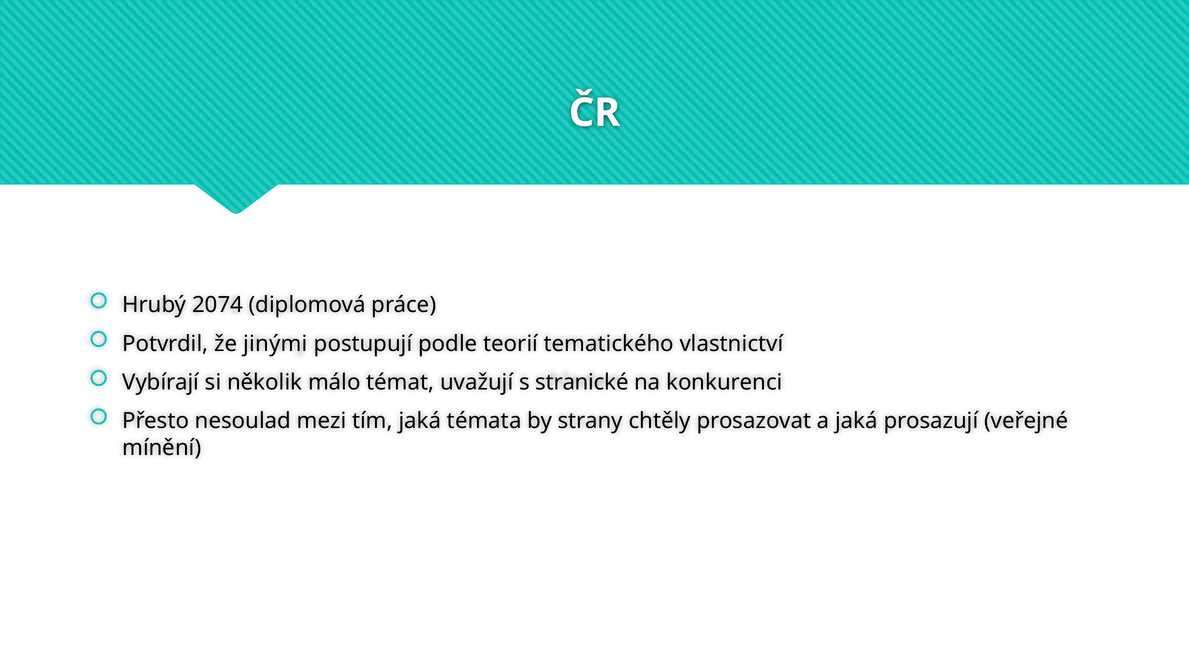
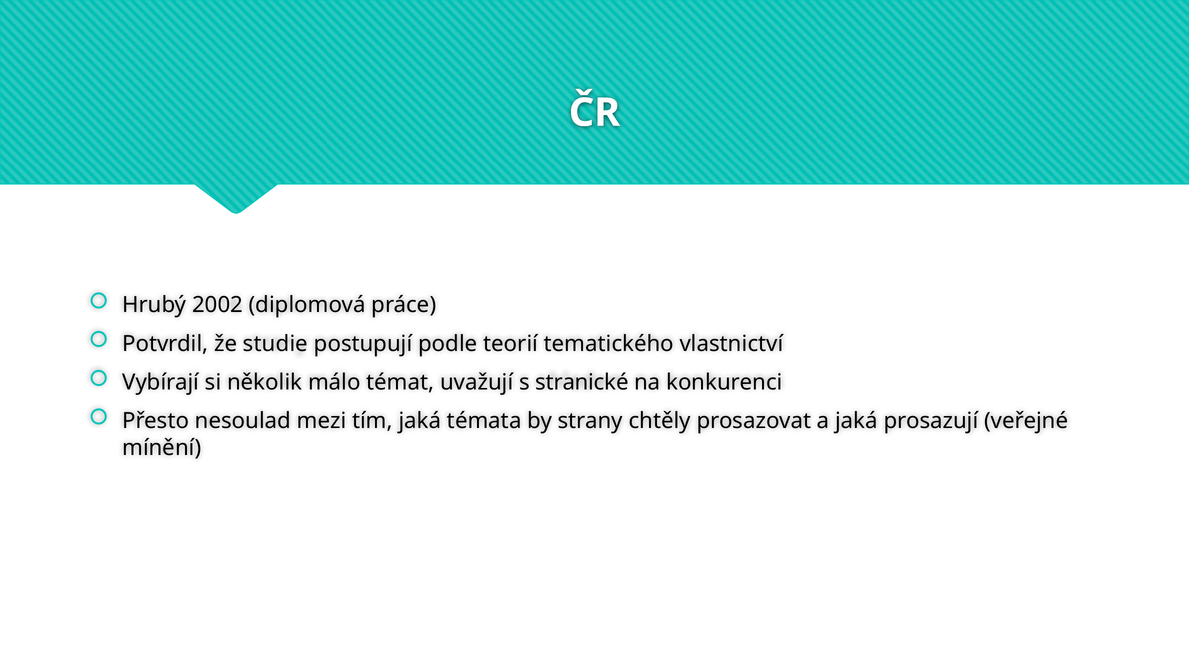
2074: 2074 -> 2002
jinými: jinými -> studie
